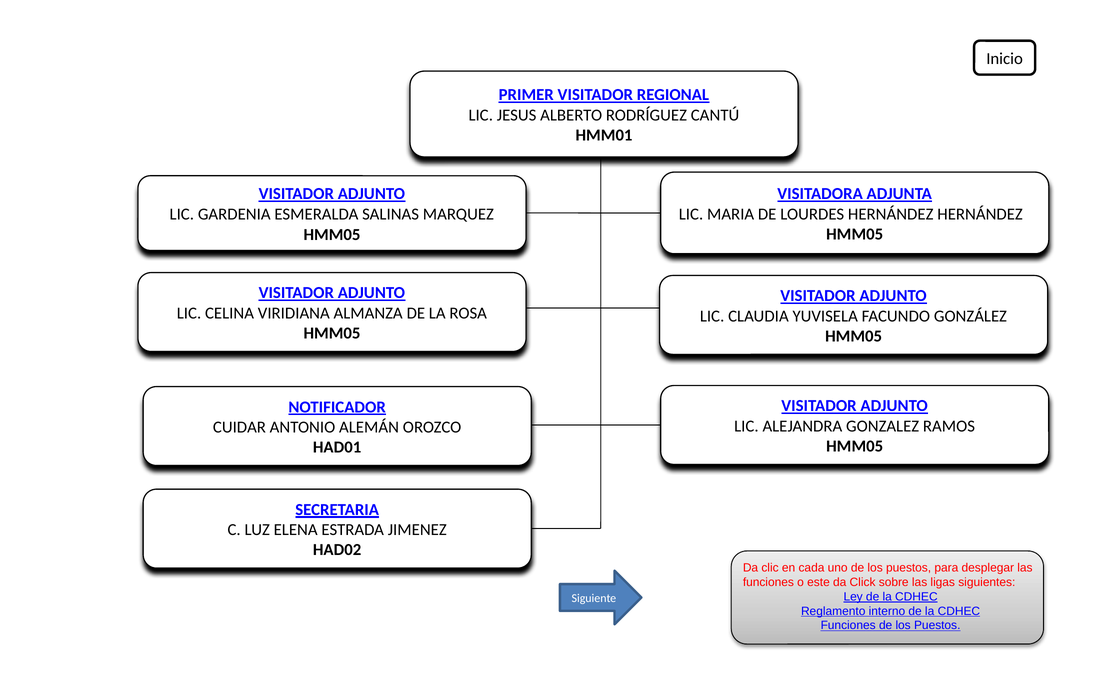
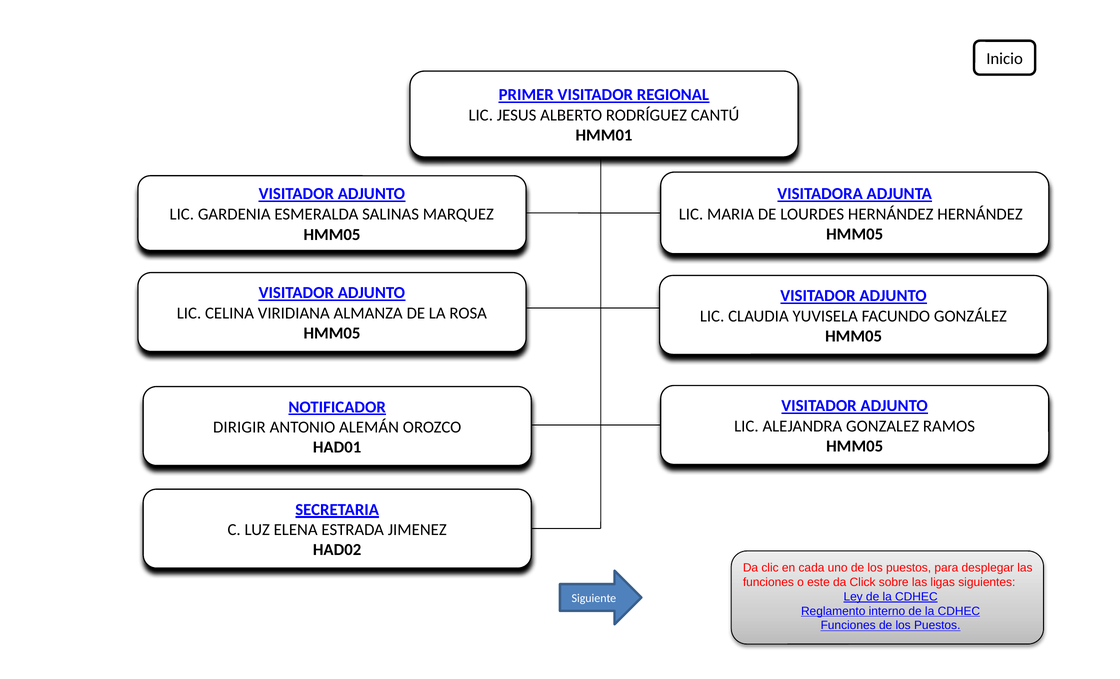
CUIDAR: CUIDAR -> DIRIGIR
